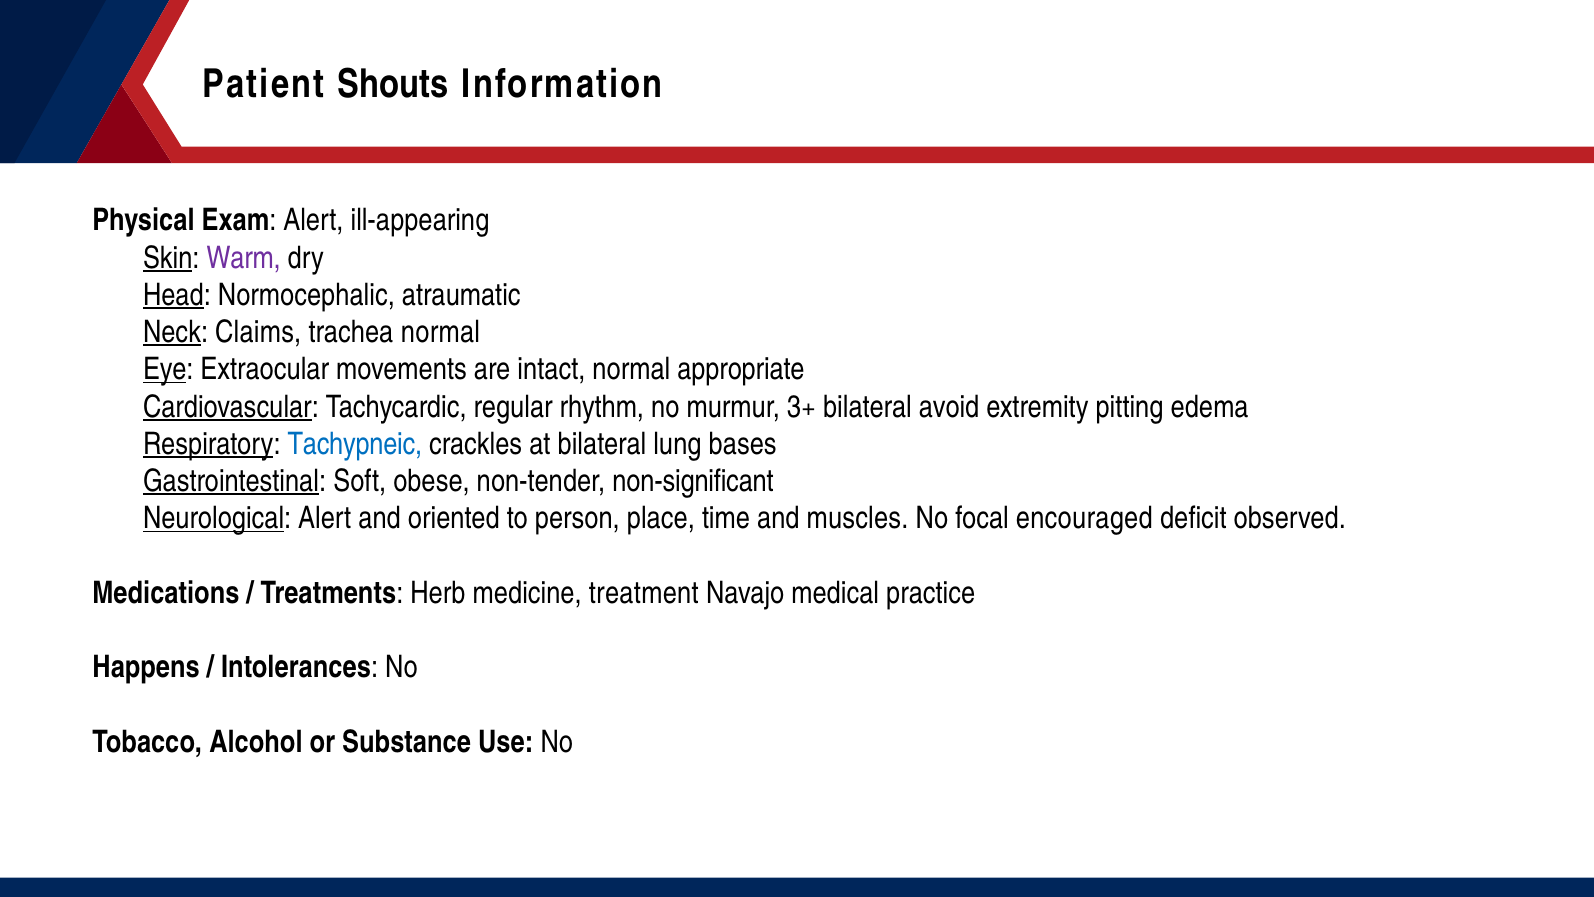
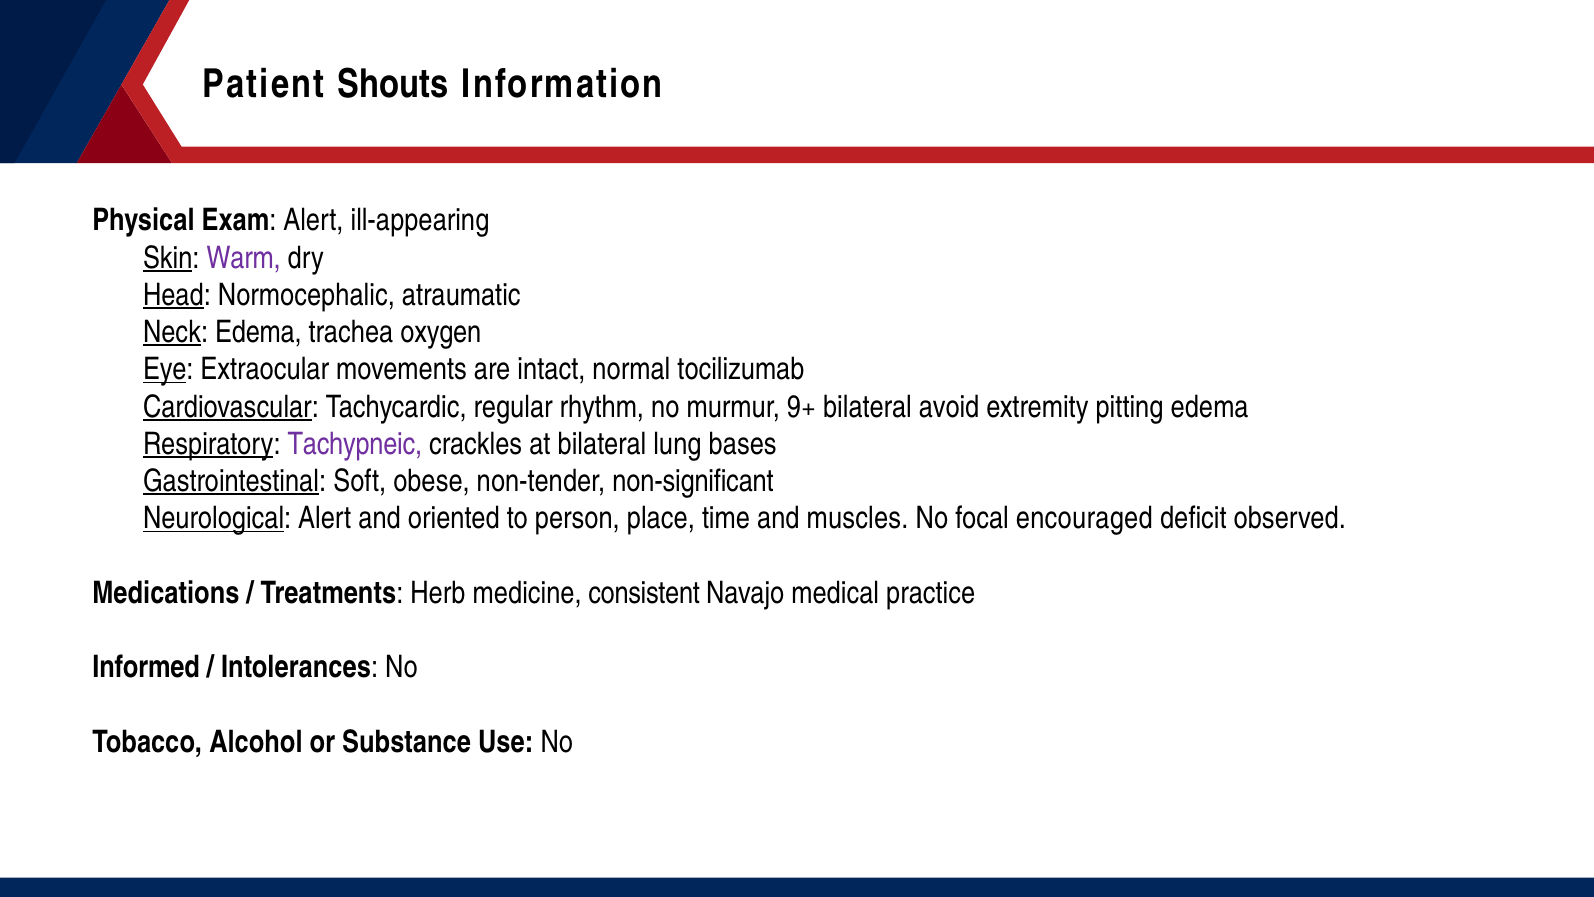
Neck Claims: Claims -> Edema
trachea normal: normal -> oxygen
appropriate: appropriate -> tocilizumab
3+: 3+ -> 9+
Tachypneic colour: blue -> purple
treatment: treatment -> consistent
Happens: Happens -> Informed
